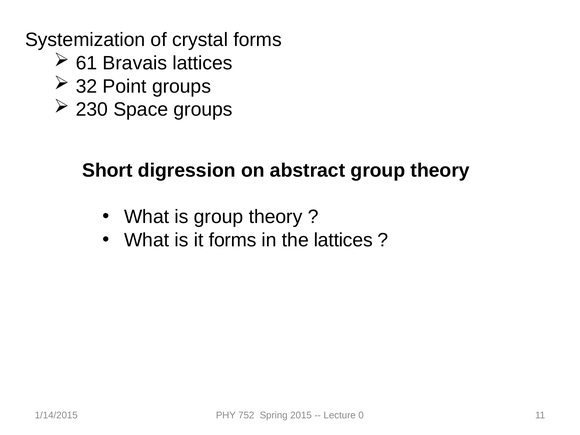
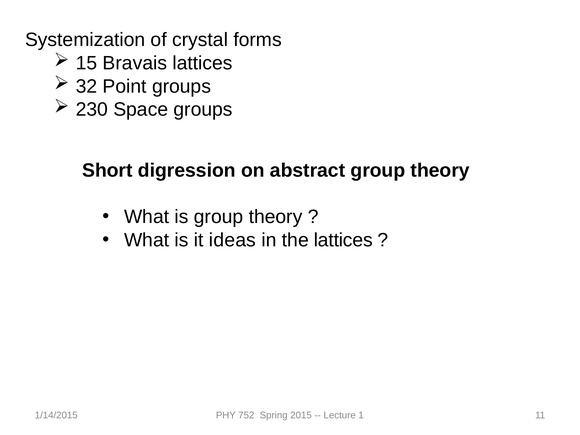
61: 61 -> 15
it forms: forms -> ideas
0: 0 -> 1
